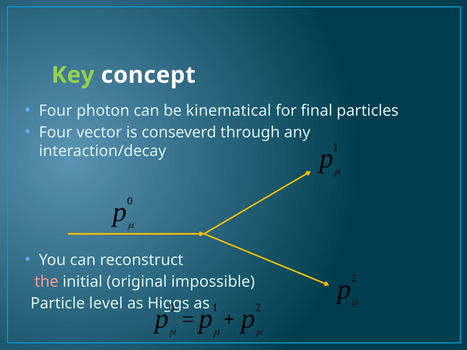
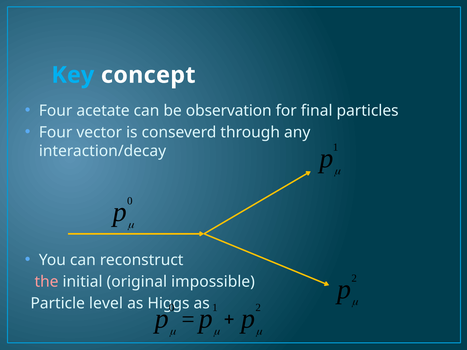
Key colour: light green -> light blue
photon: photon -> acetate
kinematical: kinematical -> observation
